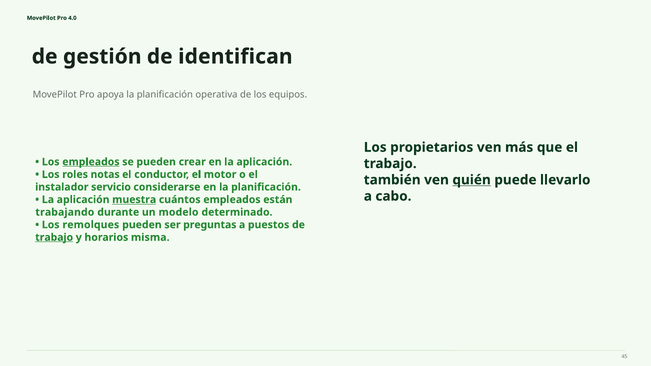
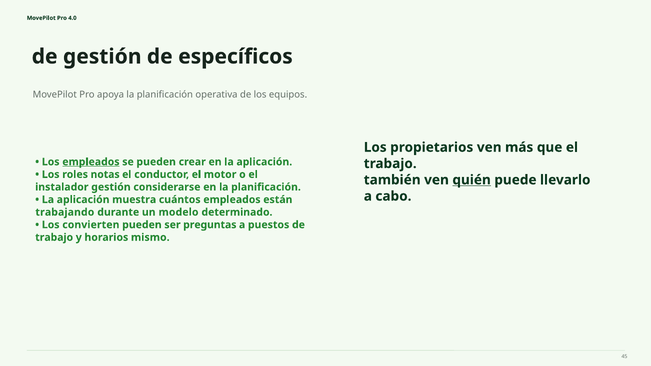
identifican: identifican -> específicos
instalador servicio: servicio -> gestión
muestra underline: present -> none
remolques: remolques -> convierten
trabajo at (54, 237) underline: present -> none
misma: misma -> mismo
